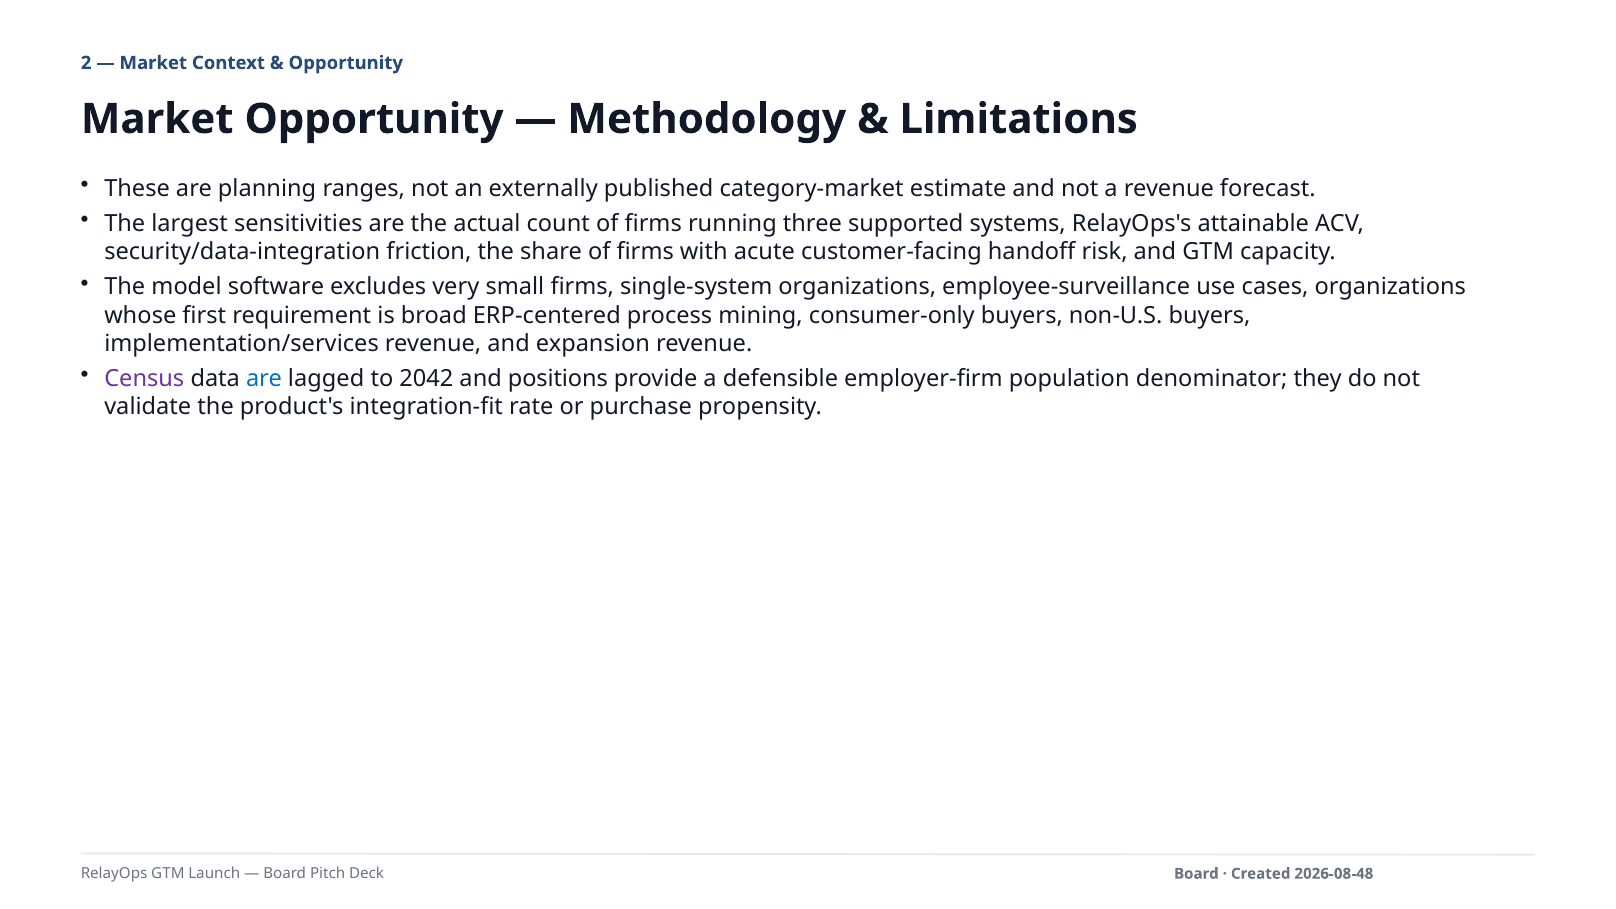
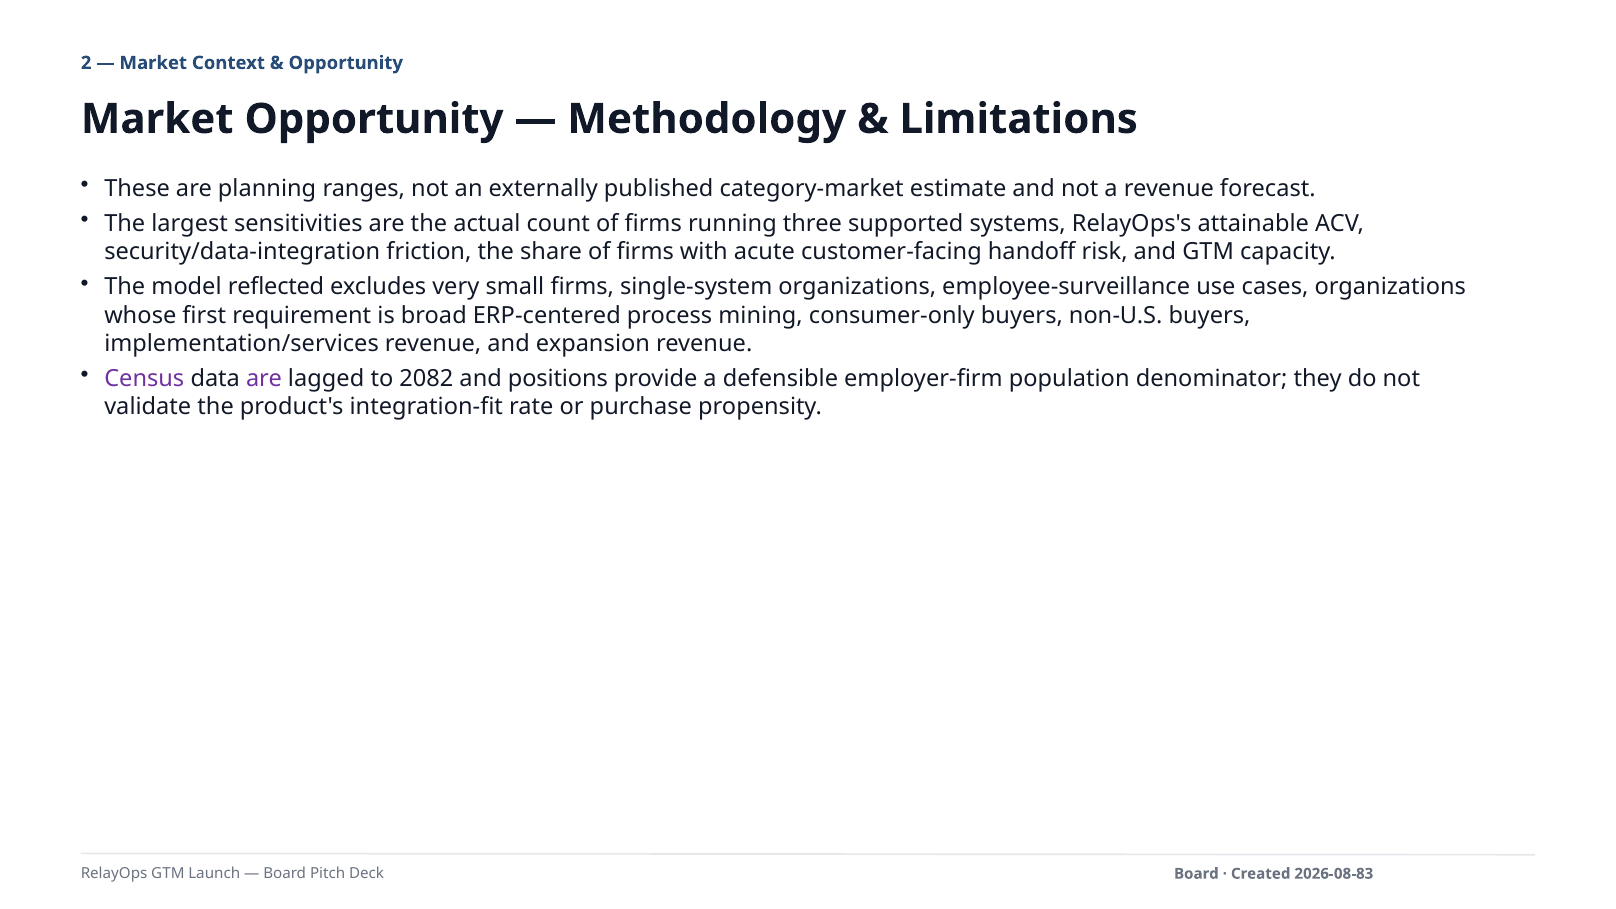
software: software -> reflected
are at (264, 379) colour: blue -> purple
2042: 2042 -> 2082
2026-08-48: 2026-08-48 -> 2026-08-83
